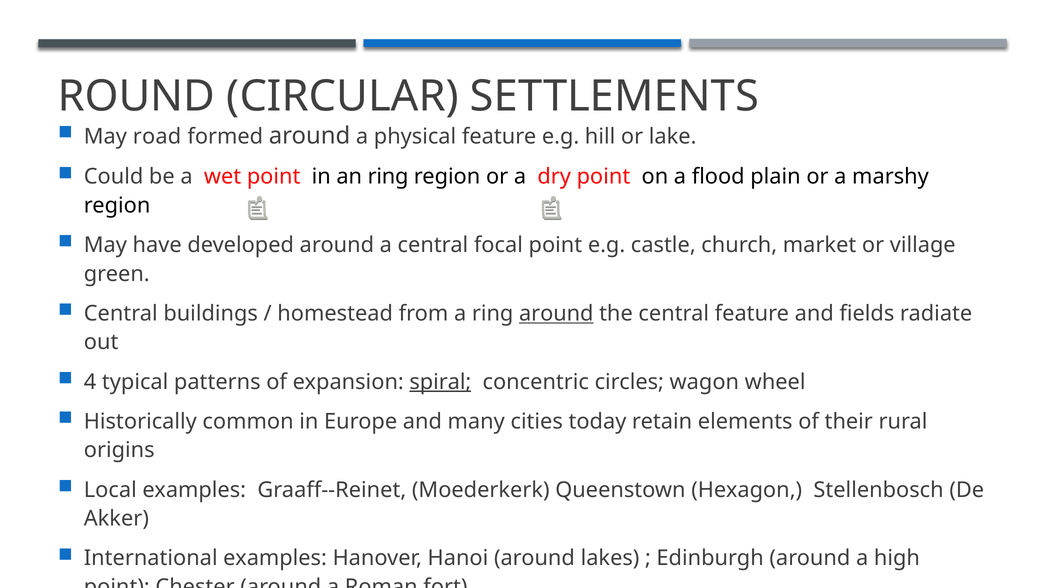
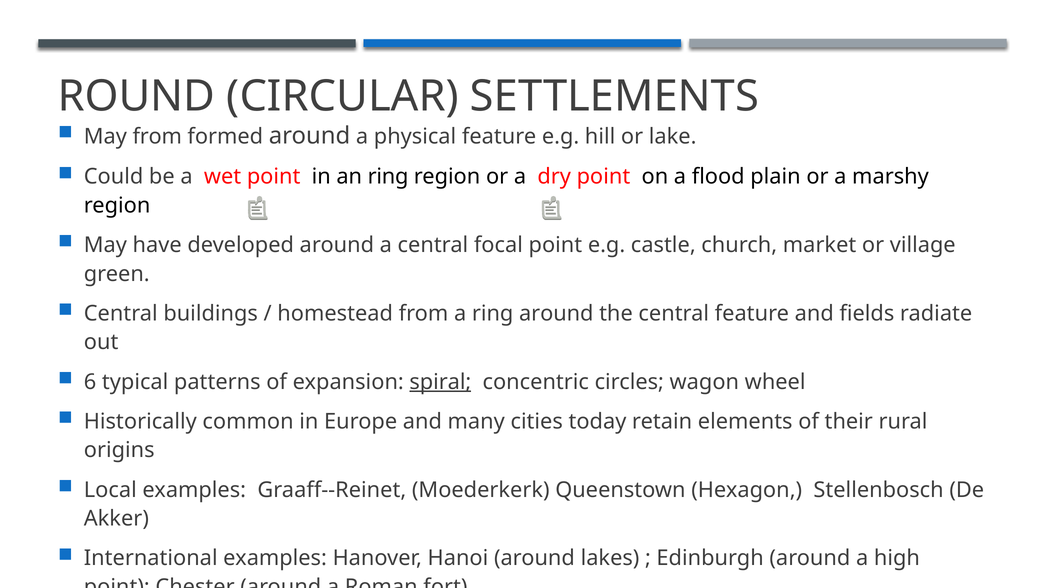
May road: road -> from
around at (556, 313) underline: present -> none
4: 4 -> 6
